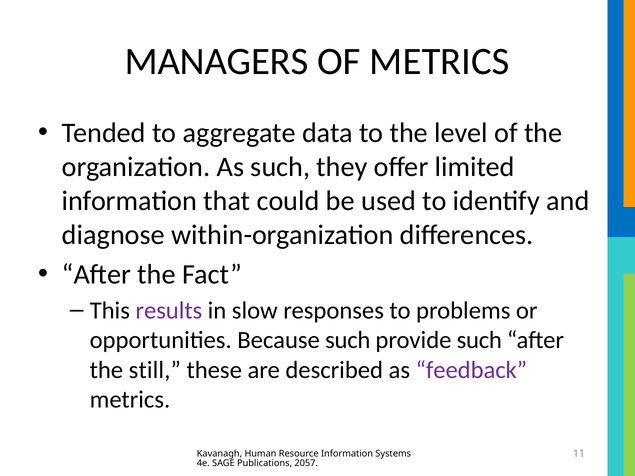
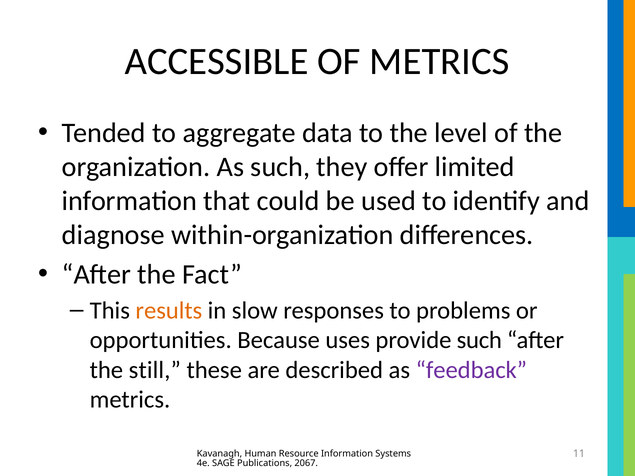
MANAGERS: MANAGERS -> ACCESSIBLE
results colour: purple -> orange
Because such: such -> uses
2057: 2057 -> 2067
